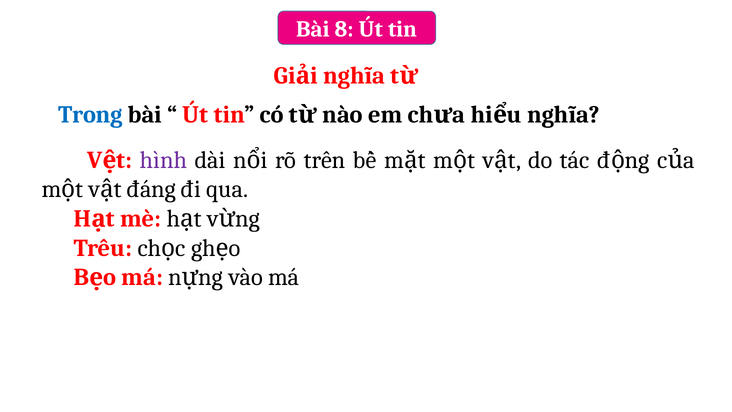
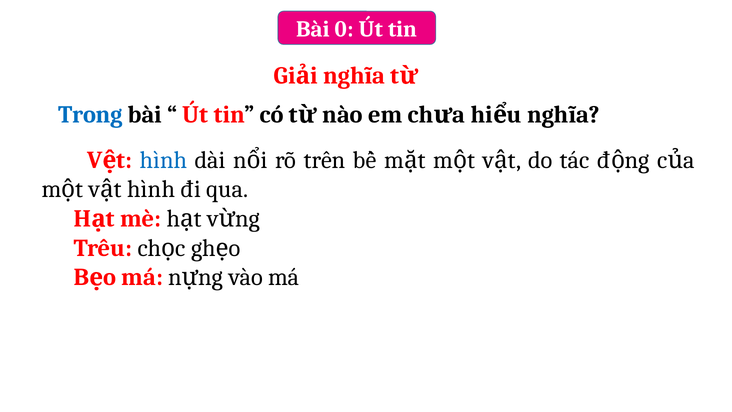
8: 8 -> 0
hình at (163, 160) colour: purple -> blue
đáng at (151, 189): đáng -> hình
